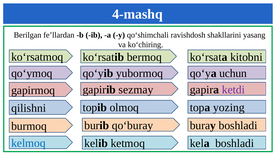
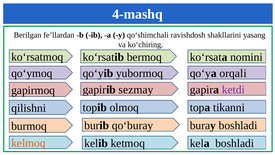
kitobni: kitobni -> nomini
uchun: uchun -> orqali
yozing: yozing -> tikanni
kelmoq colour: blue -> orange
